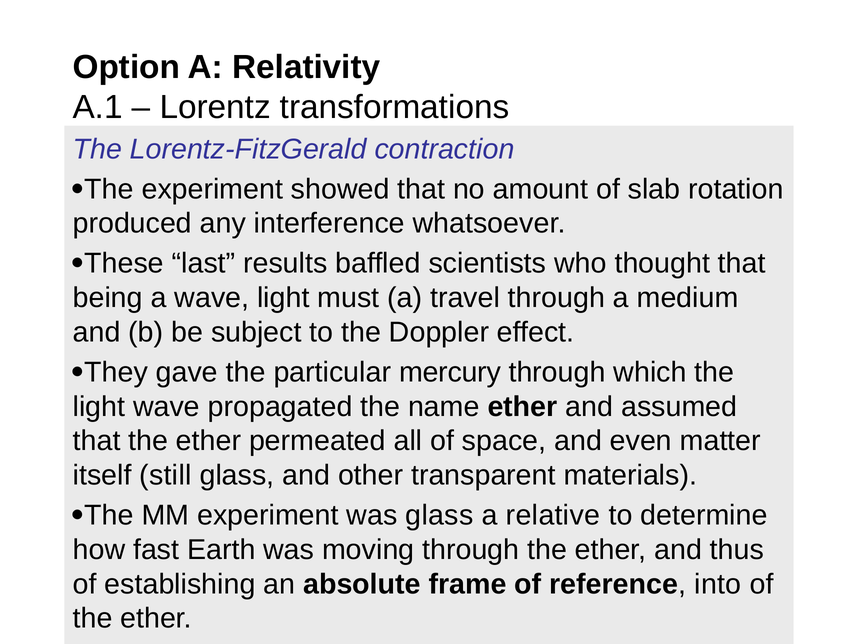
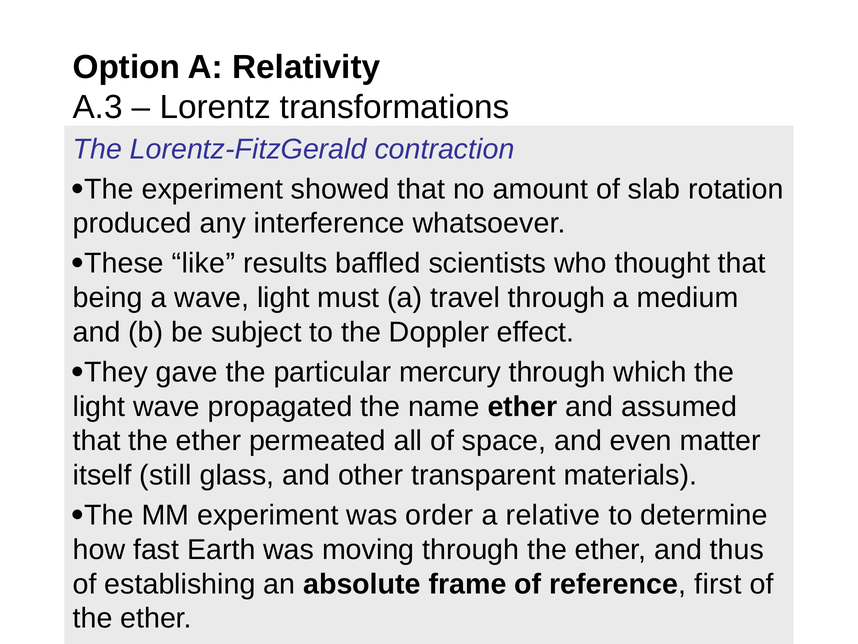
A.1: A.1 -> A.3
last: last -> like
was glass: glass -> order
into: into -> first
